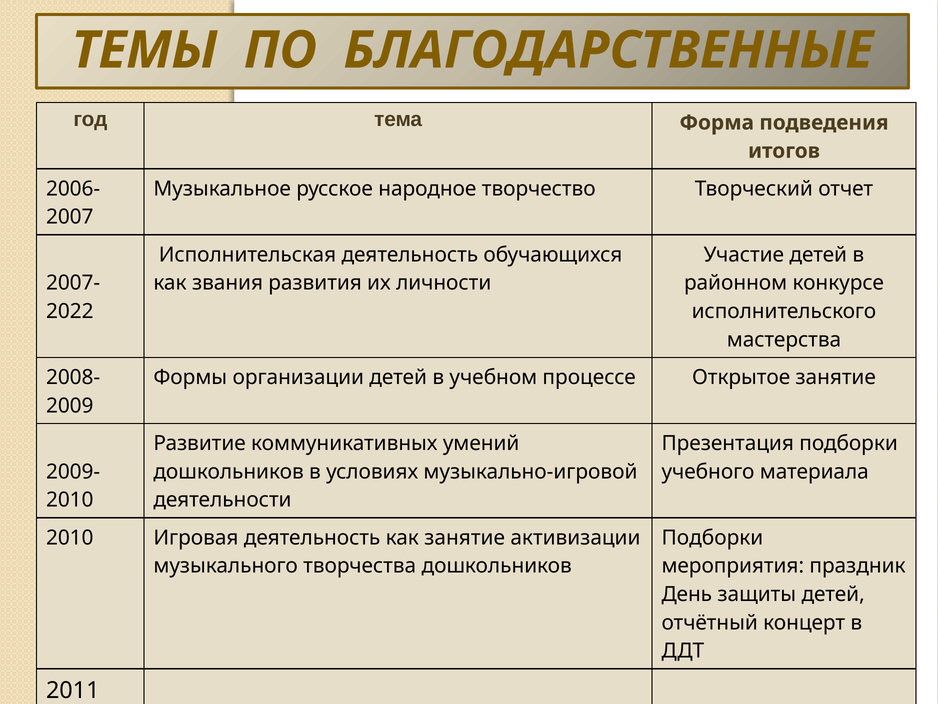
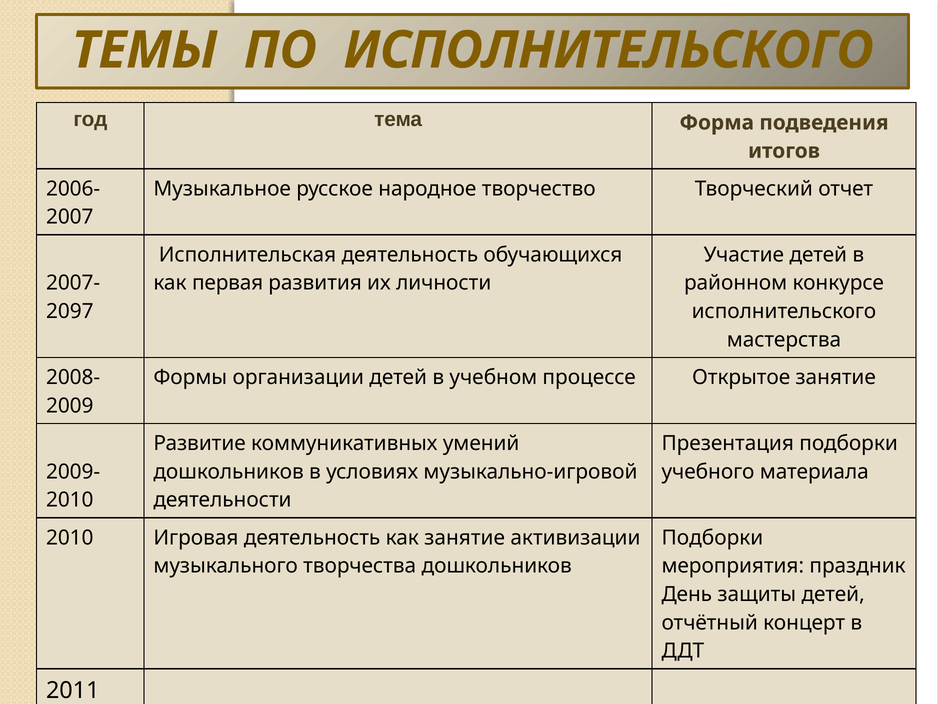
ПО БЛАГОДАРСТВЕННЫЕ: БЛАГОДАРСТВЕННЫЕ -> ИСПОЛНИТЕЛЬСКОГО
звания: звания -> первая
2022: 2022 -> 2097
